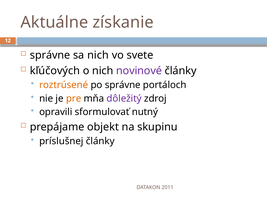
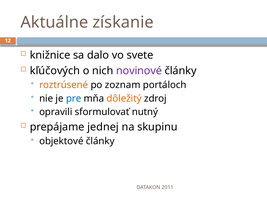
správne at (50, 55): správne -> knižnice
sa nich: nich -> dalo
po správne: správne -> zoznam
pre colour: orange -> blue
dôležitý colour: purple -> orange
objekt: objekt -> jednej
príslušnej: príslušnej -> objektové
